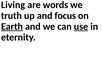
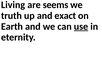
words: words -> seems
focus: focus -> exact
Earth underline: present -> none
